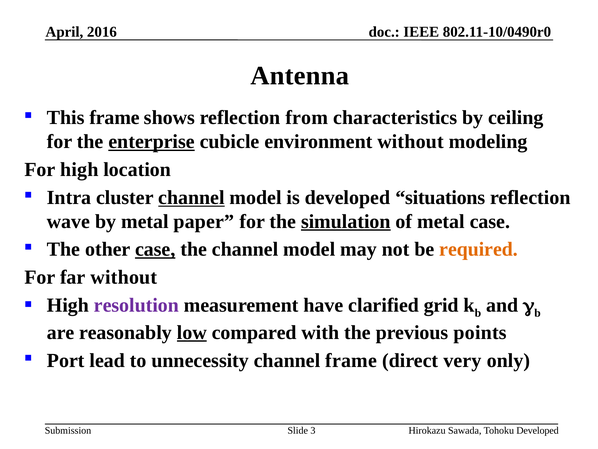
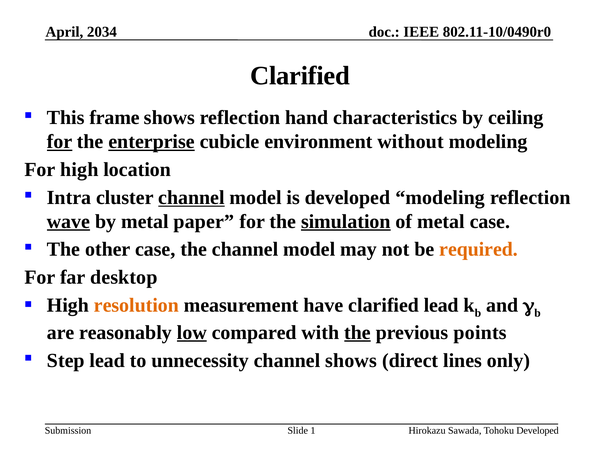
2016: 2016 -> 2034
Antenna at (300, 76): Antenna -> Clarified
from: from -> hand
for at (60, 142) underline: none -> present
developed situations: situations -> modeling
wave underline: none -> present
case at (155, 249) underline: present -> none
far without: without -> desktop
resolution colour: purple -> orange
clarified grid: grid -> lead
the at (357, 332) underline: none -> present
Port: Port -> Step
channel frame: frame -> shows
very: very -> lines
3: 3 -> 1
